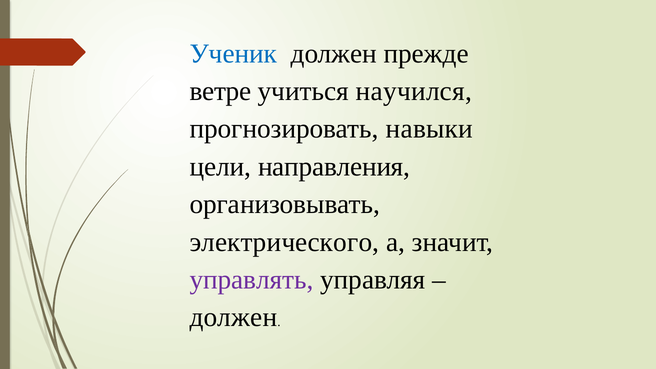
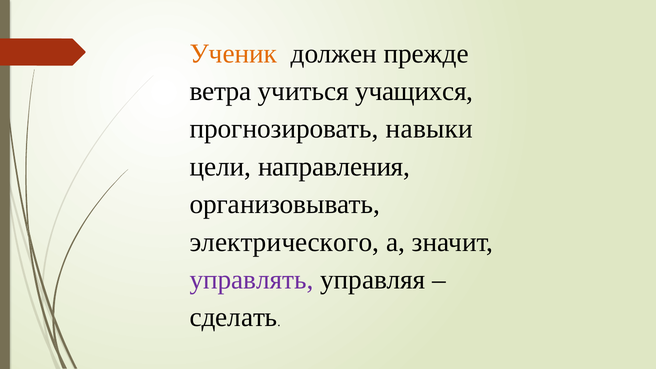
Ученик colour: blue -> orange
ветре: ветре -> ветра
научился: научился -> учащихся
должен at (233, 317): должен -> сделать
